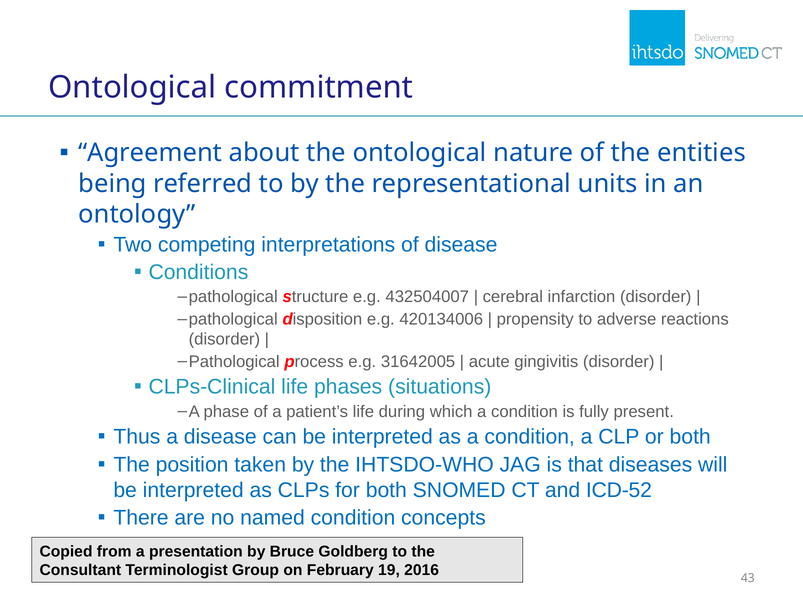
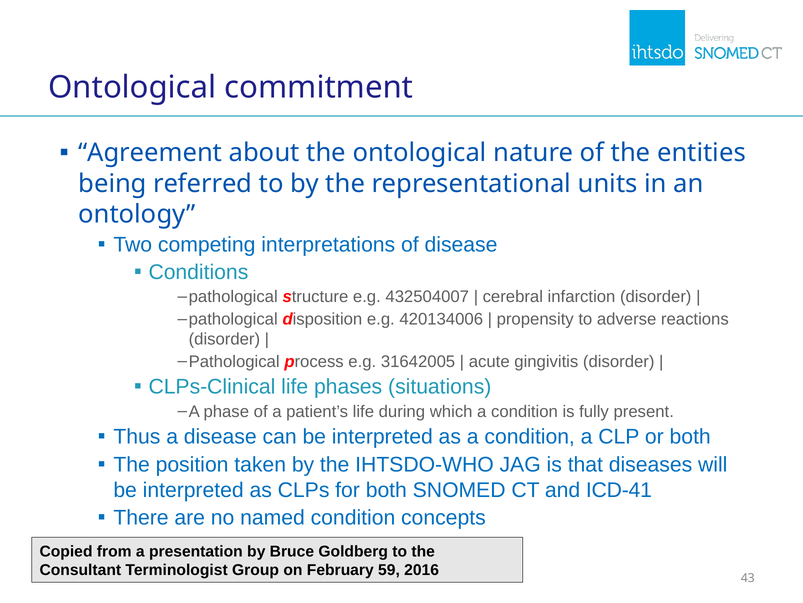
ICD-52: ICD-52 -> ICD-41
19: 19 -> 59
